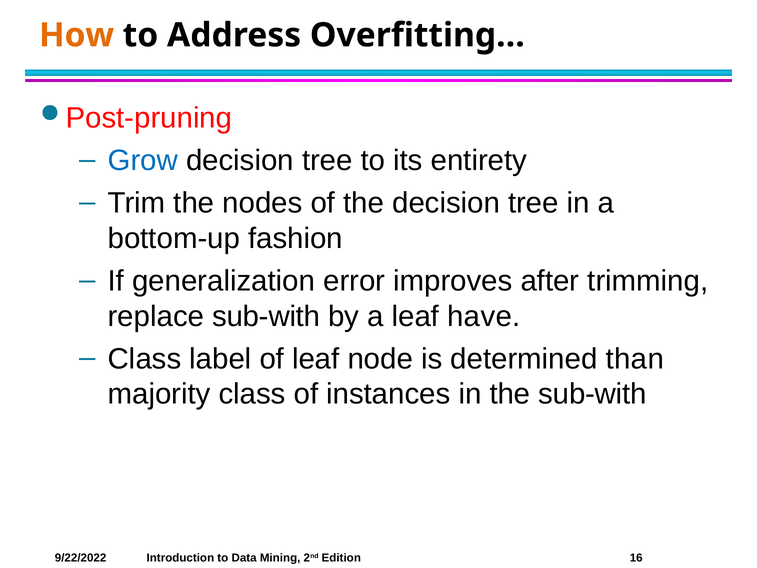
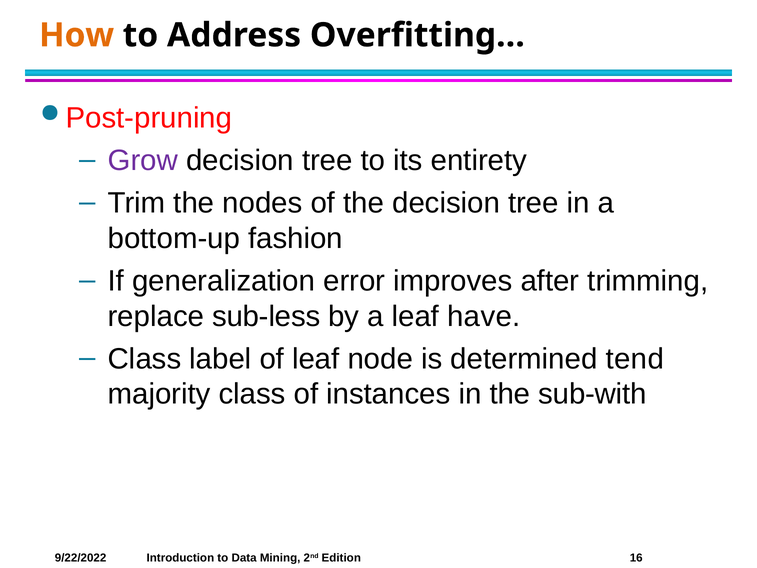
Grow colour: blue -> purple
replace sub-with: sub-with -> sub-less
than: than -> tend
